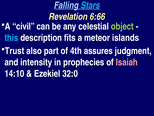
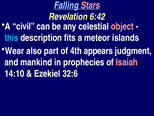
Stars colour: light blue -> pink
6:66: 6:66 -> 6:42
object colour: light green -> pink
Trust: Trust -> Wear
assures: assures -> appears
intensity: intensity -> mankind
32:0: 32:0 -> 32:6
